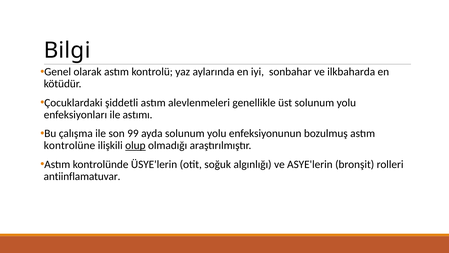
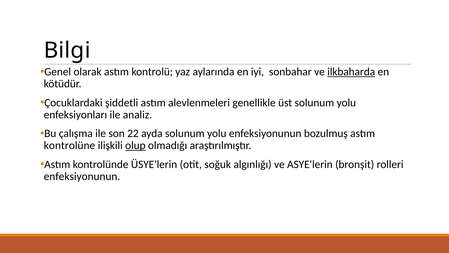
ilkbaharda underline: none -> present
astımı: astımı -> analiz
99: 99 -> 22
antiinflamatuvar at (82, 176): antiinflamatuvar -> enfeksiyonunun
